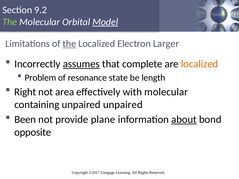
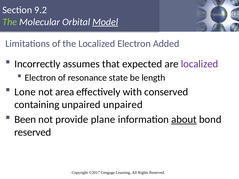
the at (69, 44) underline: present -> none
Larger: Larger -> Added
assumes underline: present -> none
complete: complete -> expected
localized at (200, 64) colour: orange -> purple
Problem at (40, 78): Problem -> Electron
Right: Right -> Lone
with molecular: molecular -> conserved
opposite at (33, 132): opposite -> reserved
